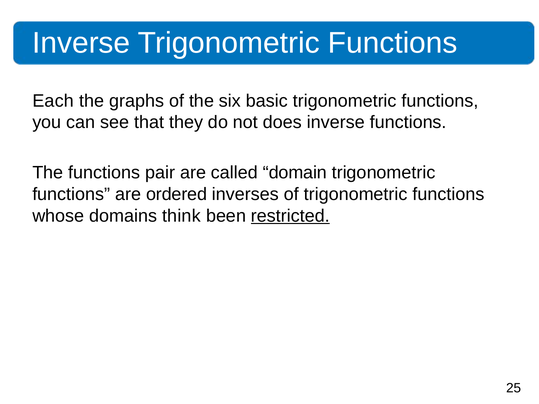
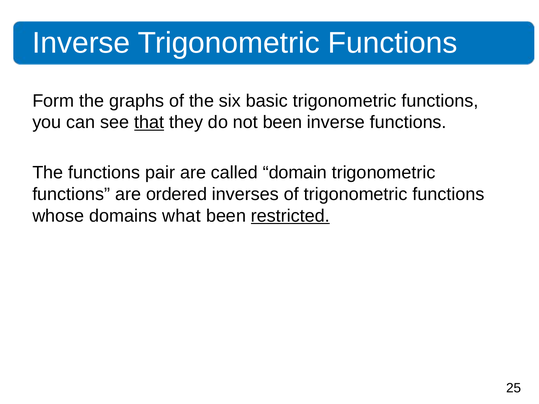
Each: Each -> Form
that underline: none -> present
not does: does -> been
think: think -> what
